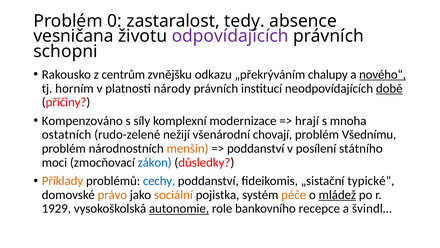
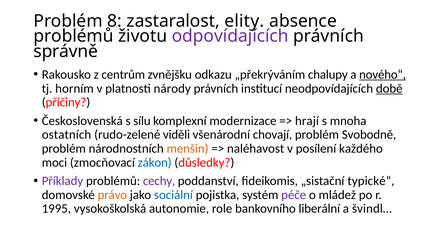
0: 0 -> 8
tedy: tedy -> elity
vesničana at (74, 36): vesničana -> problémů
schopni: schopni -> správně
Kompenzováno: Kompenzováno -> Československá
síly: síly -> sílu
nežijí: nežijí -> viděli
Všednímu: Všednímu -> Svobodně
poddanství at (256, 148): poddanství -> naléhavost
státního: státního -> každého
Příklady colour: orange -> purple
cechy colour: blue -> purple
sociální colour: orange -> blue
péče colour: orange -> purple
mládež underline: present -> none
1929: 1929 -> 1995
autonomie underline: present -> none
recepce: recepce -> liberální
